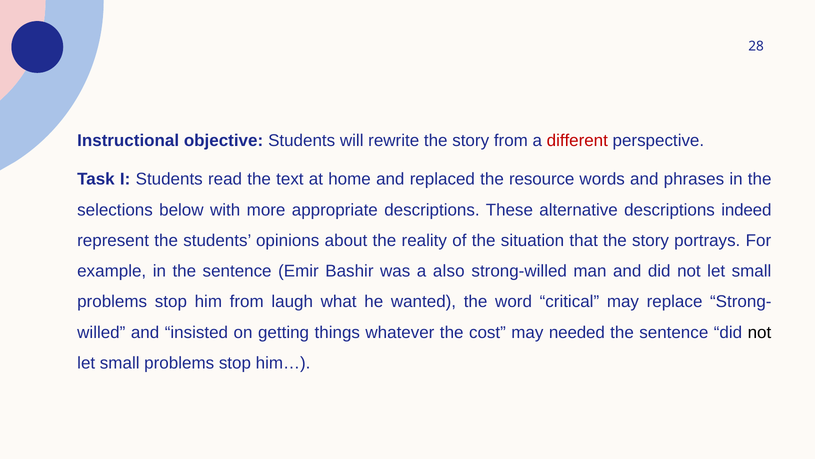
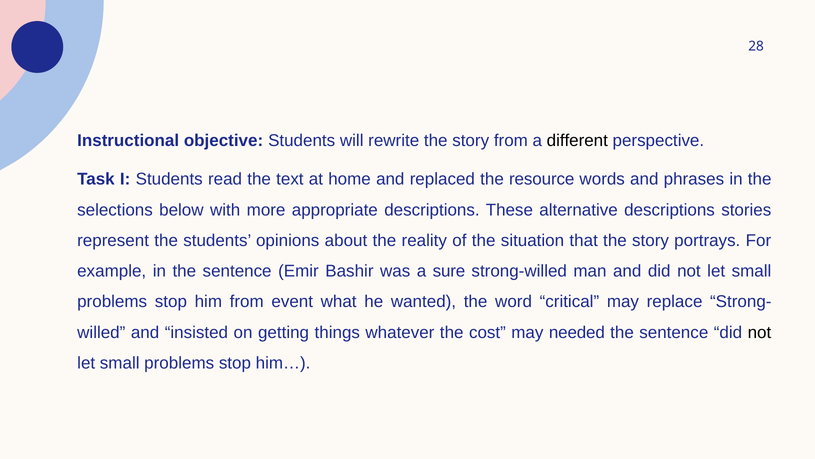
different colour: red -> black
indeed: indeed -> stories
also: also -> sure
laugh: laugh -> event
